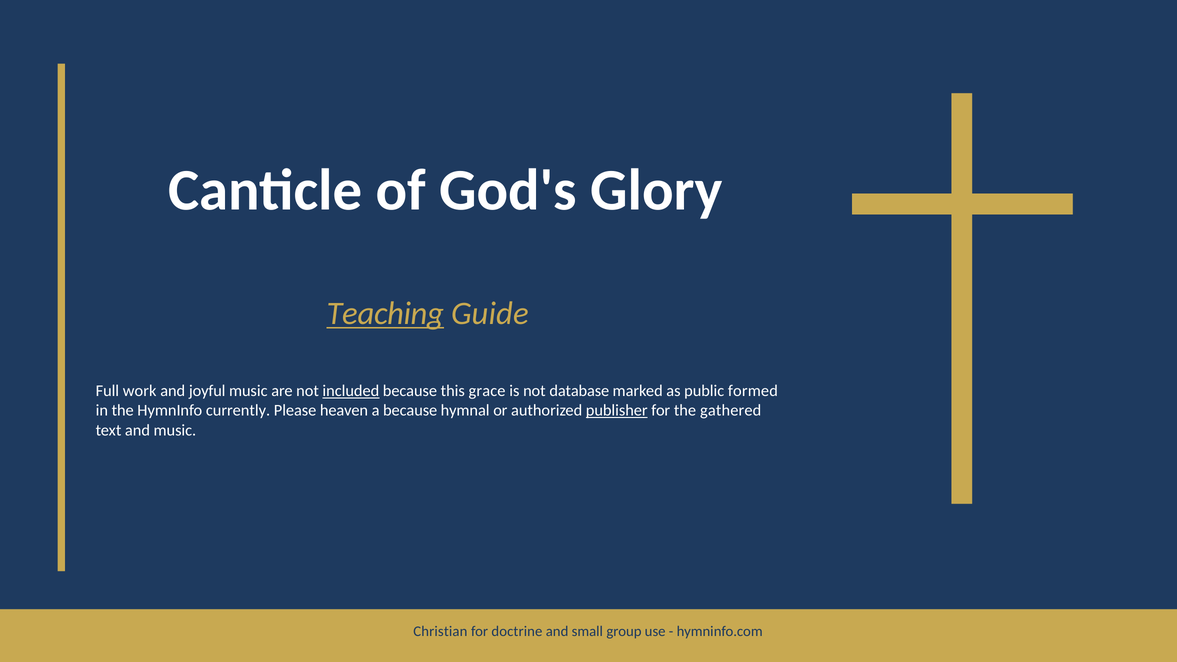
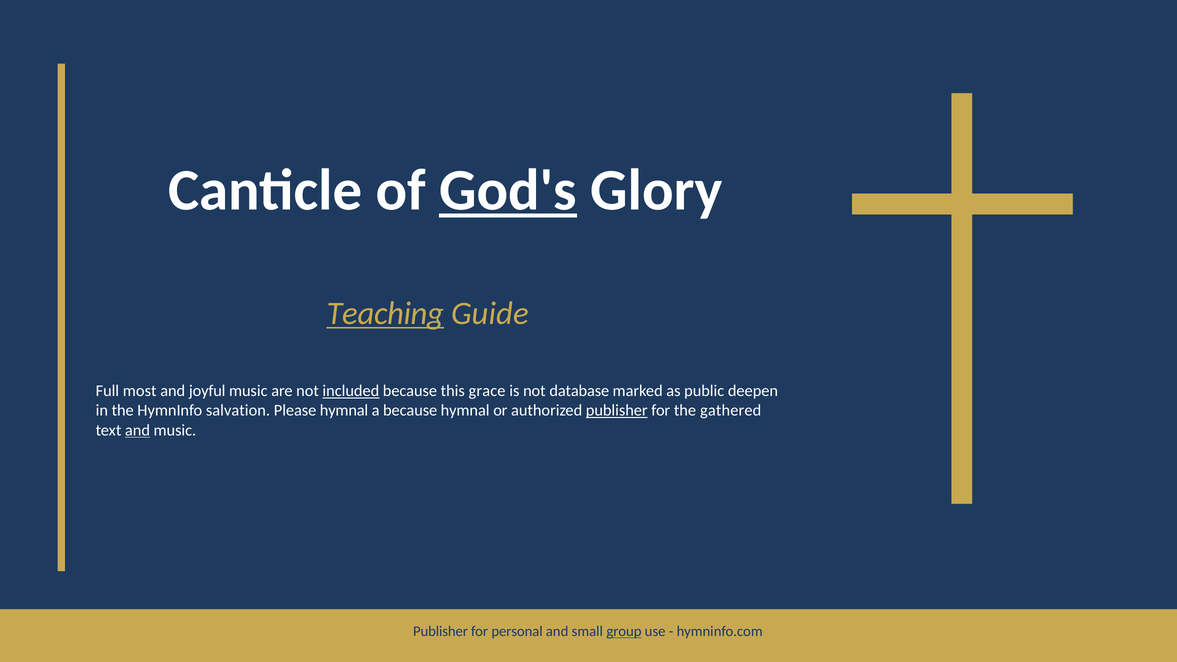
God's underline: none -> present
work: work -> most
formed: formed -> deepen
currently: currently -> salvation
Please heaven: heaven -> hymnal
and at (137, 430) underline: none -> present
Christian at (440, 631): Christian -> Publisher
doctrine: doctrine -> personal
group underline: none -> present
